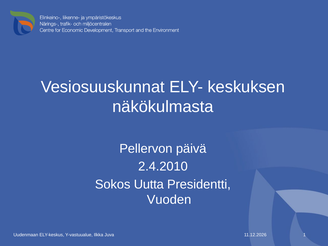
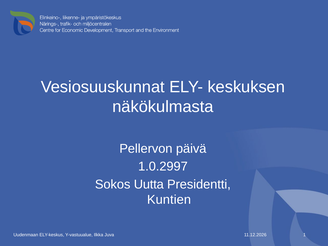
2.4.2010: 2.4.2010 -> 1.0.2997
Vuoden: Vuoden -> Kuntien
